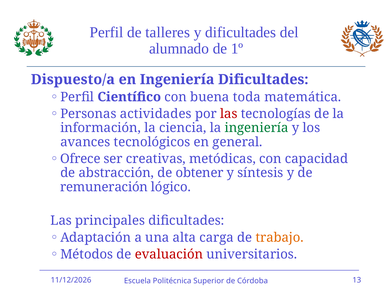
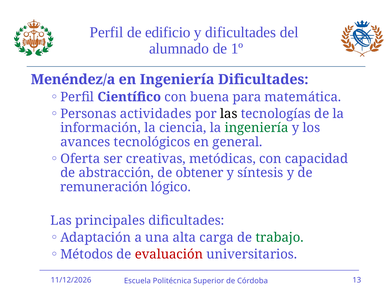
talleres: talleres -> edificio
Dispuesto/a: Dispuesto/a -> Menéndez/a
toda: toda -> para
las at (229, 114) colour: red -> black
Ofrece: Ofrece -> Oferta
trabajo colour: orange -> green
